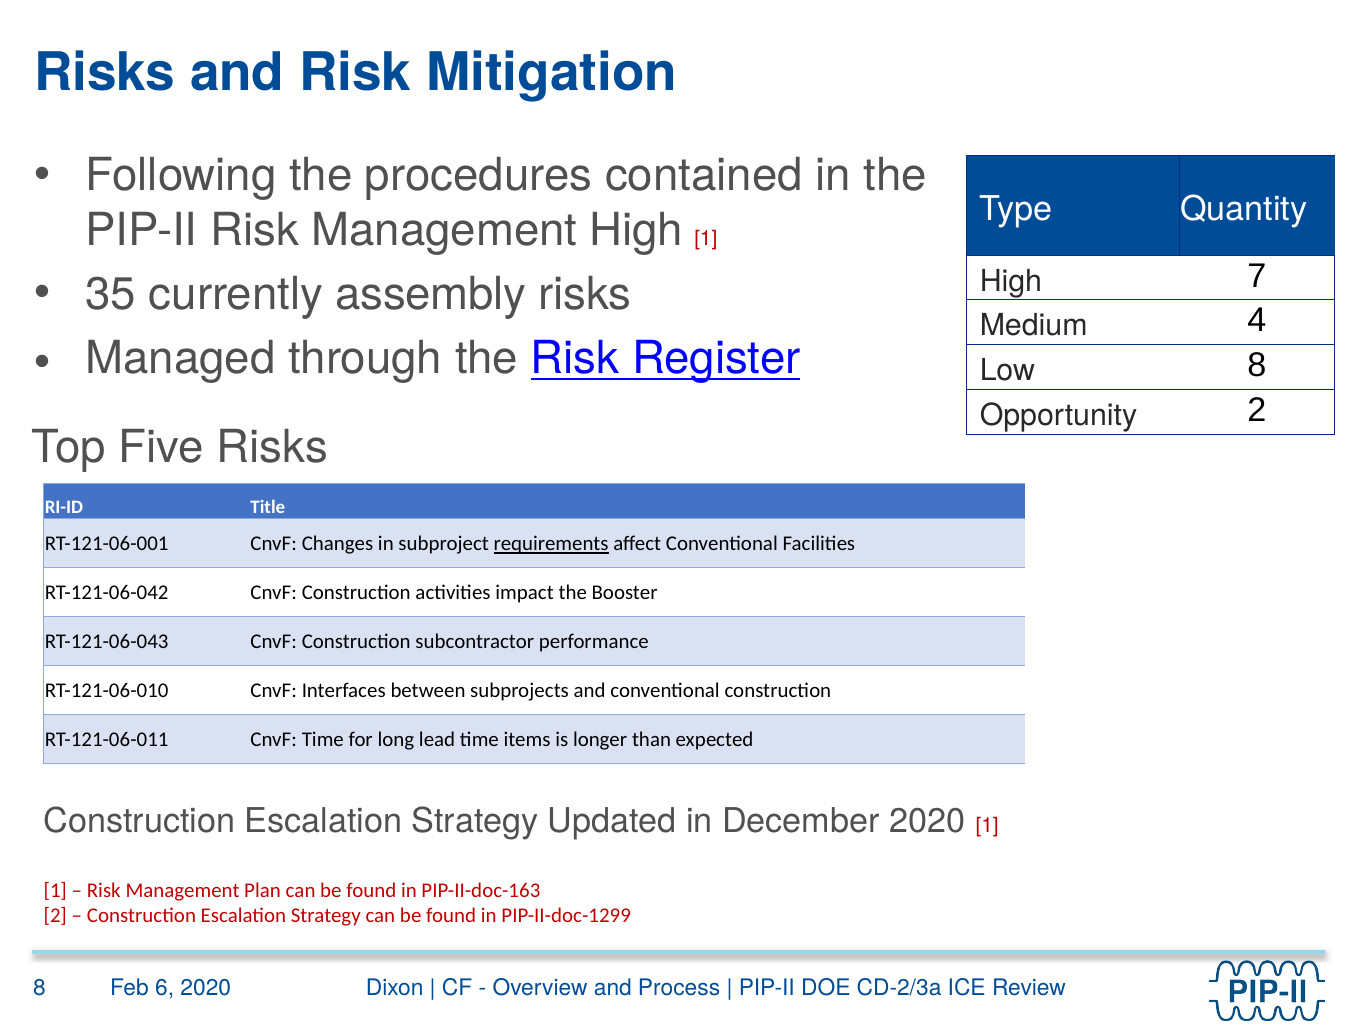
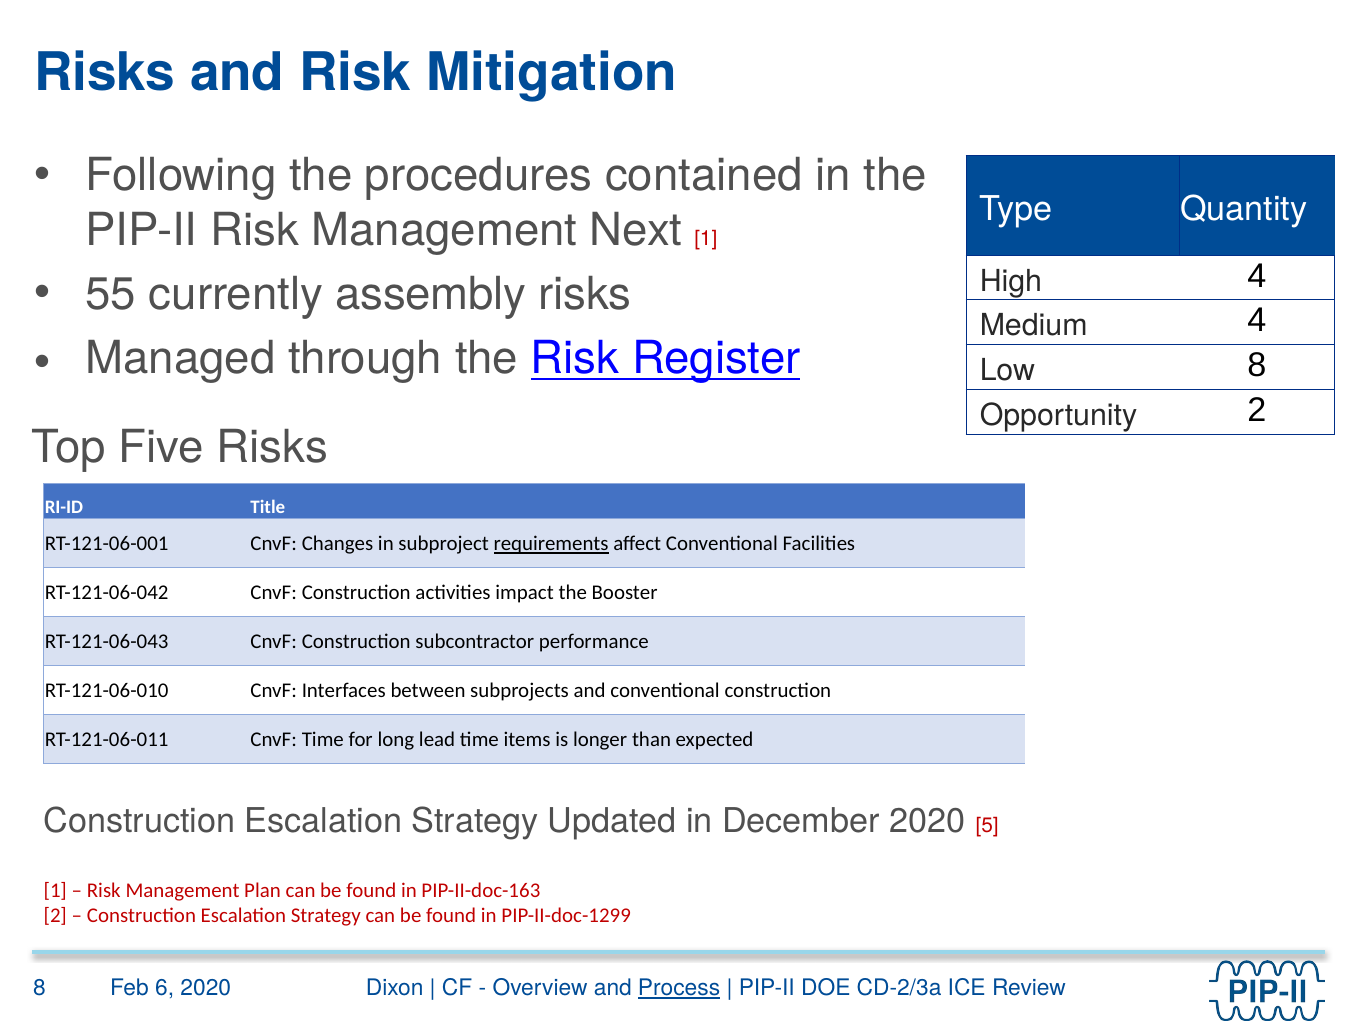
Management High: High -> Next
High 7: 7 -> 4
35: 35 -> 55
2020 1: 1 -> 5
Process underline: none -> present
